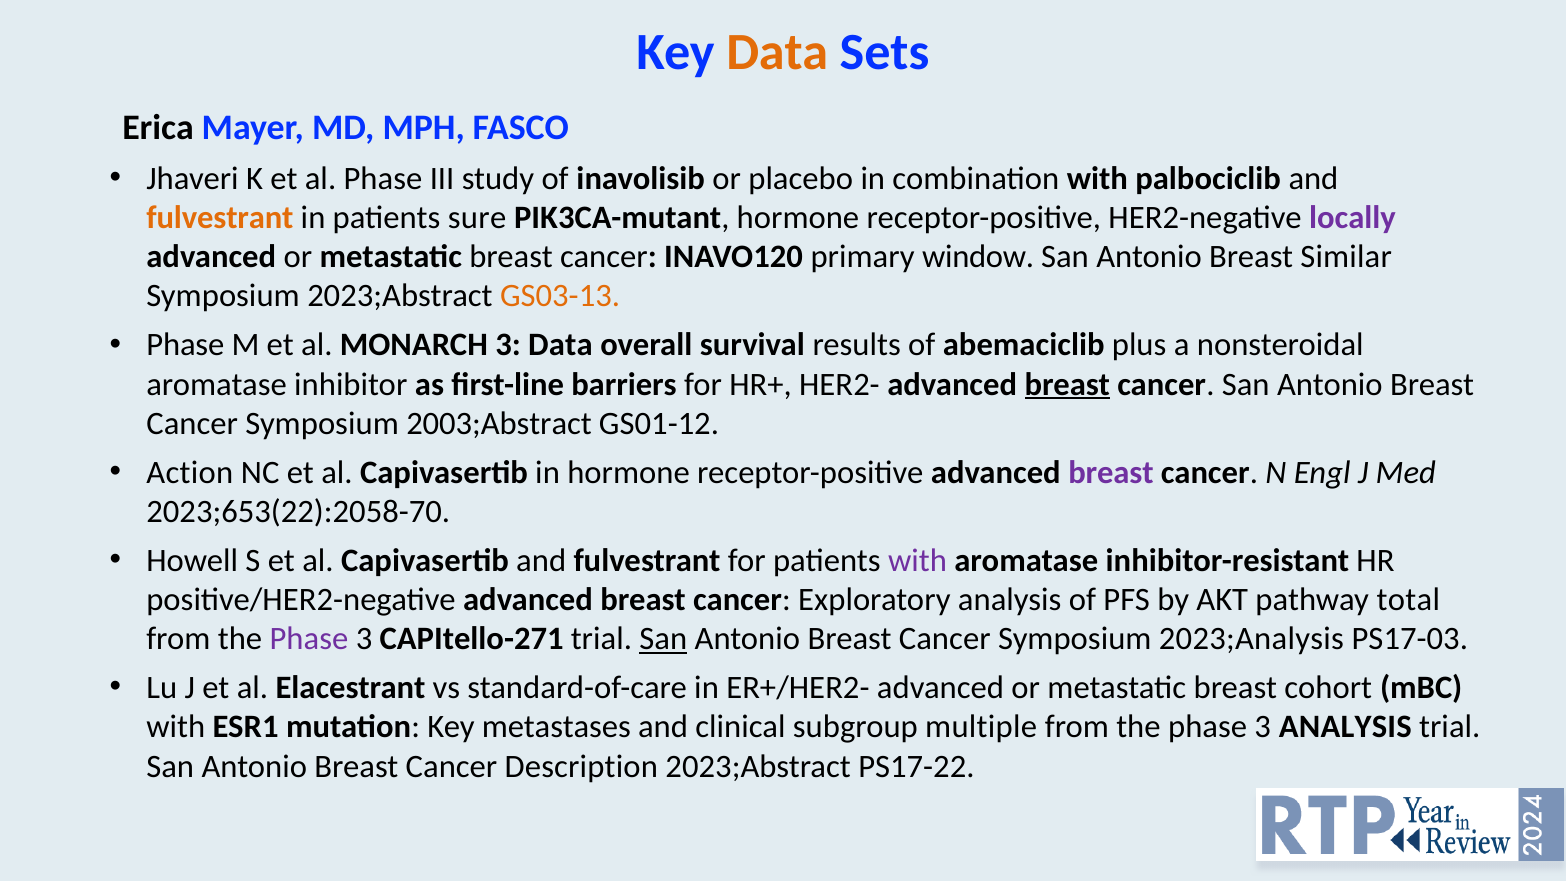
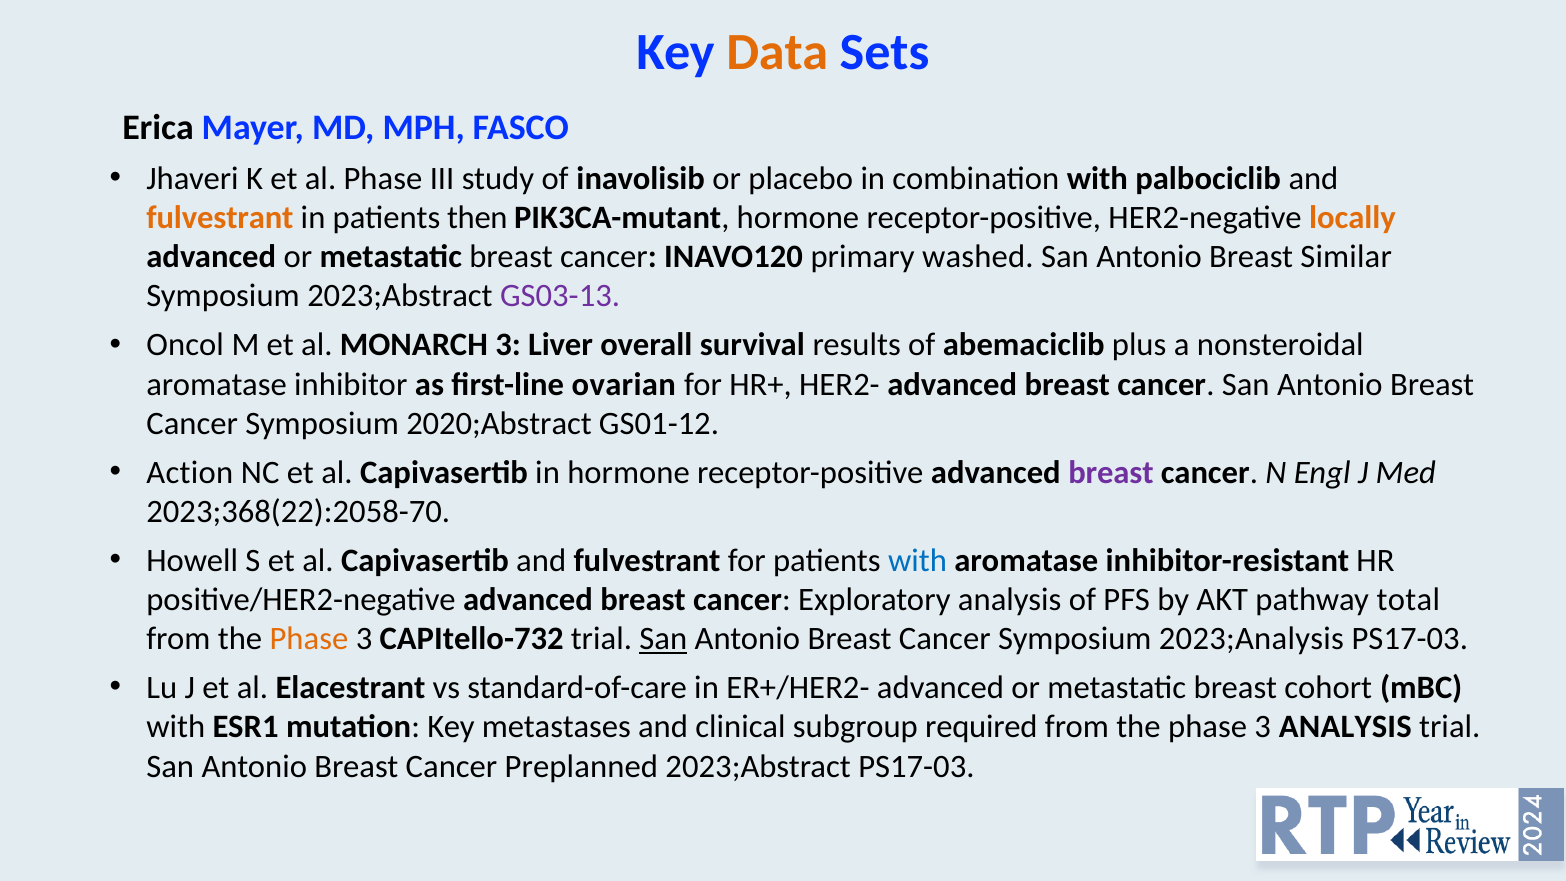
sure: sure -> then
locally colour: purple -> orange
window: window -> washed
GS03-13 colour: orange -> purple
Phase at (185, 345): Phase -> Oncol
3 Data: Data -> Liver
barriers: barriers -> ovarian
breast at (1067, 384) underline: present -> none
2003;Abstract: 2003;Abstract -> 2020;Abstract
2023;653(22):2058-70: 2023;653(22):2058-70 -> 2023;368(22):2058-70
with at (918, 561) colour: purple -> blue
Phase at (309, 639) colour: purple -> orange
CAPItello-271: CAPItello-271 -> CAPItello-732
multiple: multiple -> required
Description: Description -> Preplanned
2023;Abstract PS17-22: PS17-22 -> PS17-03
